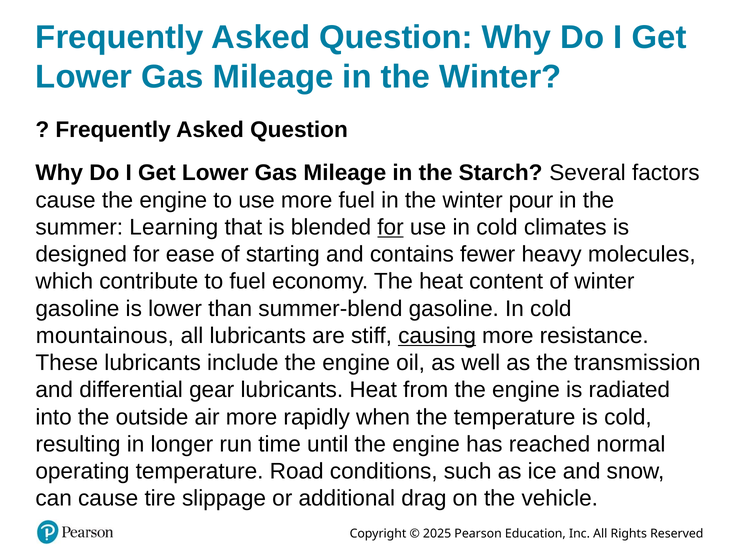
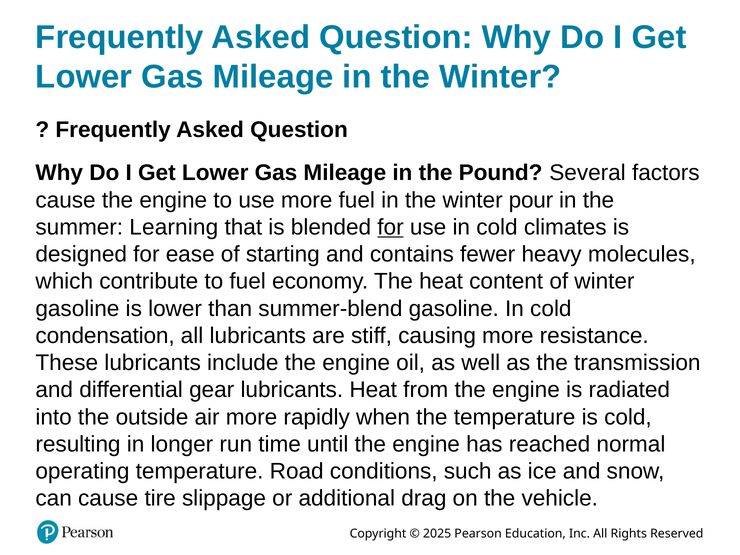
Starch: Starch -> Pound
mountainous: mountainous -> condensation
causing underline: present -> none
